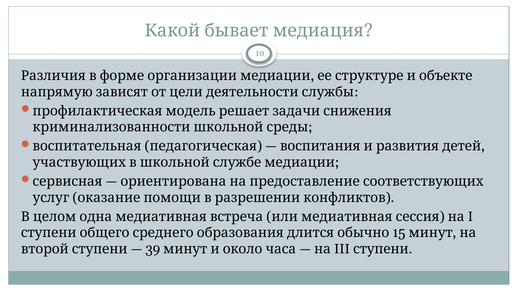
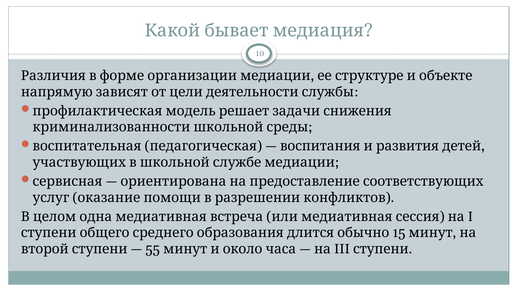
39: 39 -> 55
